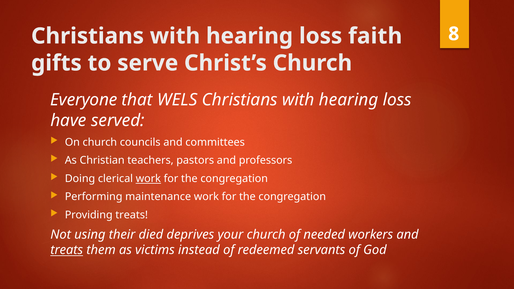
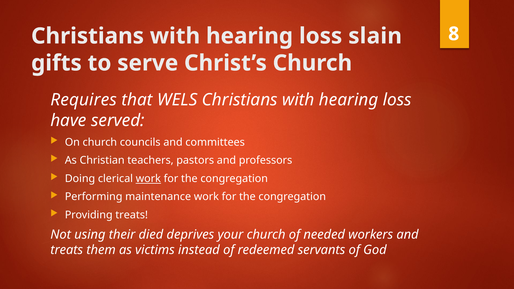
faith: faith -> slain
Everyone: Everyone -> Requires
treats at (67, 250) underline: present -> none
